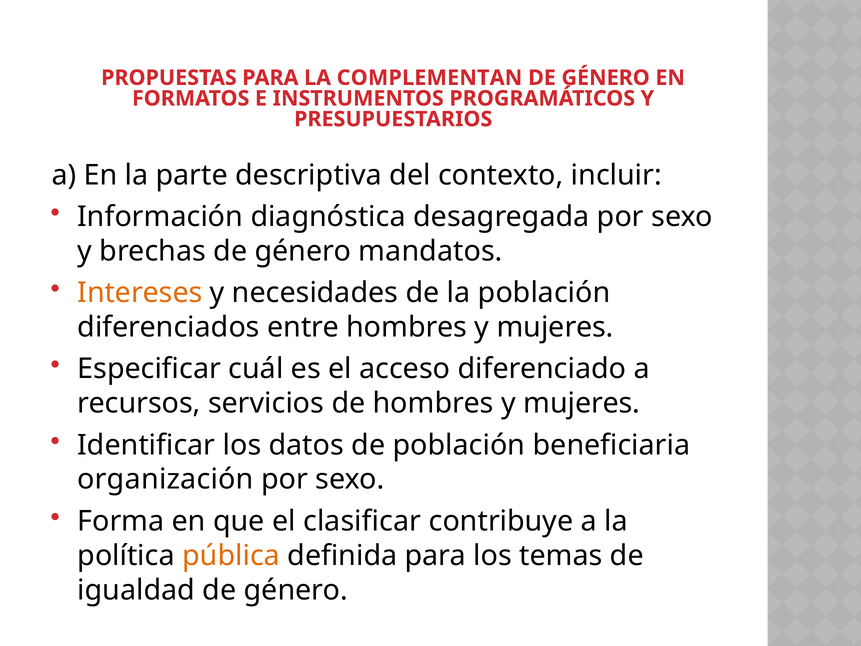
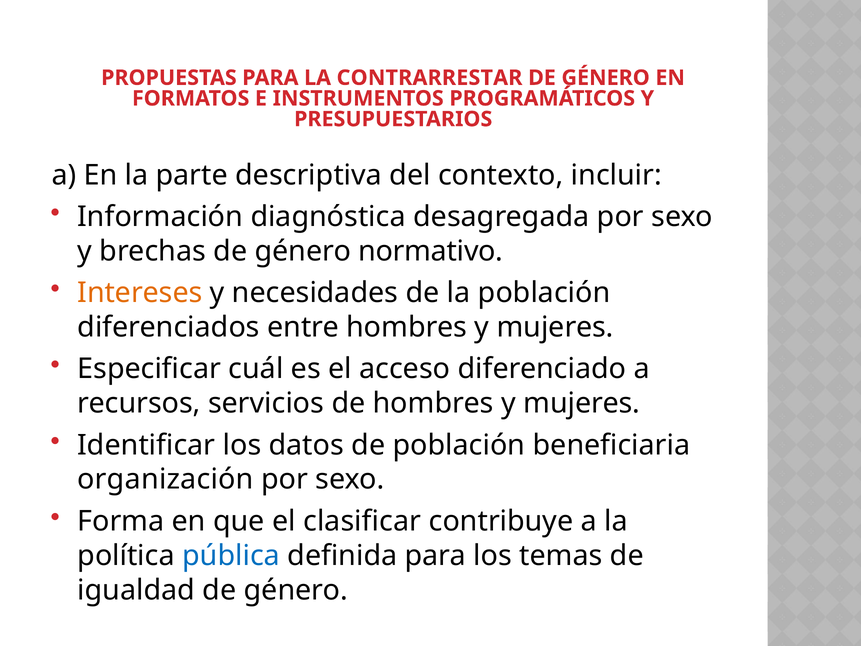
COMPLEMENTAN: COMPLEMENTAN -> CONTRARRESTAR
mandatos: mandatos -> normativo
pública colour: orange -> blue
